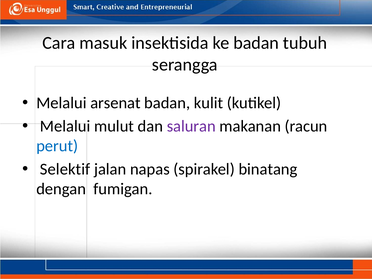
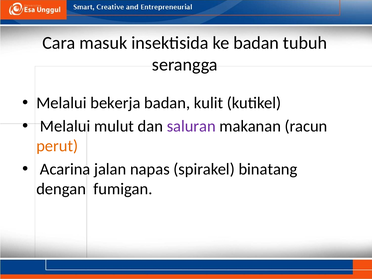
arsenat: arsenat -> bekerja
perut colour: blue -> orange
Selektif: Selektif -> Acarina
